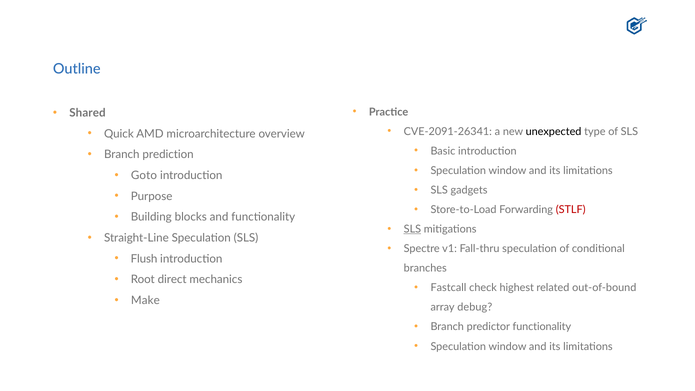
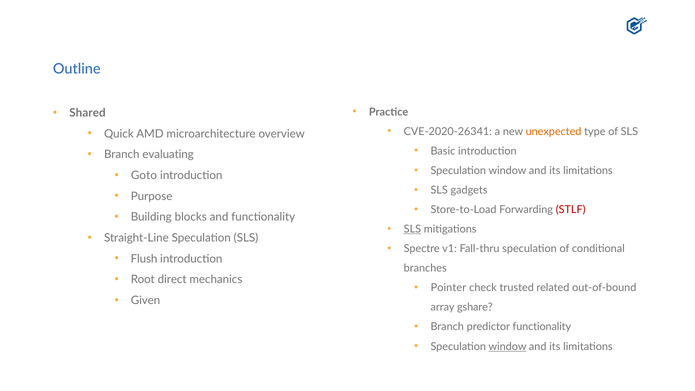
CVE-2091-26341: CVE-2091-26341 -> CVE-2020-26341
unexpected colour: black -> orange
prediction: prediction -> evaluating
Fastcall: Fastcall -> Pointer
highest: highest -> trusted
Make: Make -> Given
debug: debug -> gshare
window at (507, 346) underline: none -> present
